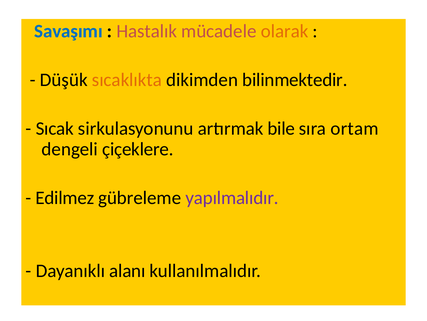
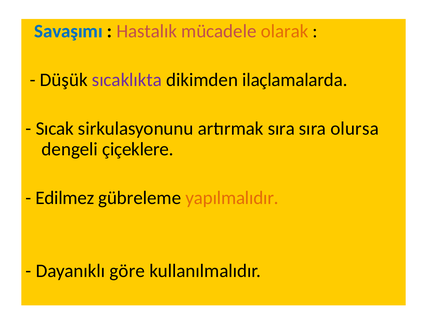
sıcaklıkta colour: orange -> purple
bilinmektedir: bilinmektedir -> ilaçlamalarda
artırmak bile: bile -> sıra
ortam: ortam -> olursa
yapılmalıdır colour: purple -> orange
alanı: alanı -> göre
